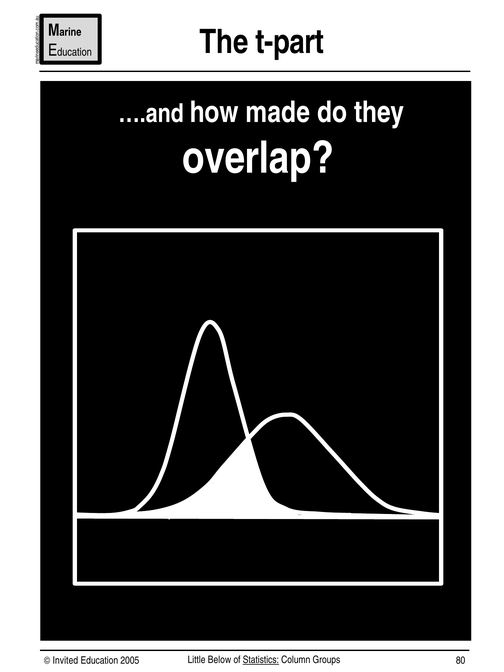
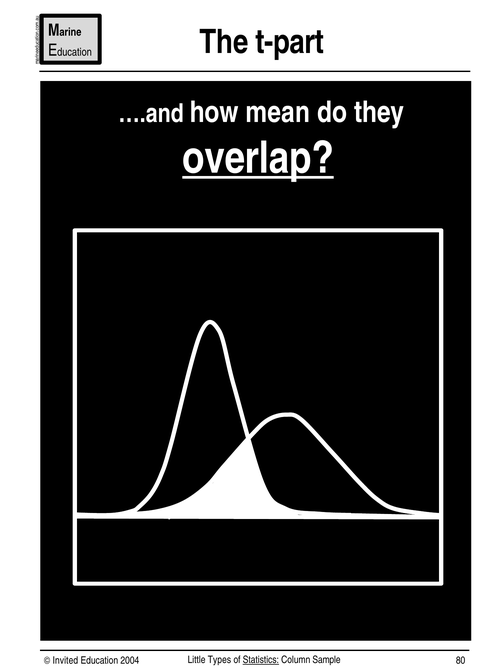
made: made -> mean
overlap underline: none -> present
Below: Below -> Types
Groups: Groups -> Sample
2005: 2005 -> 2004
